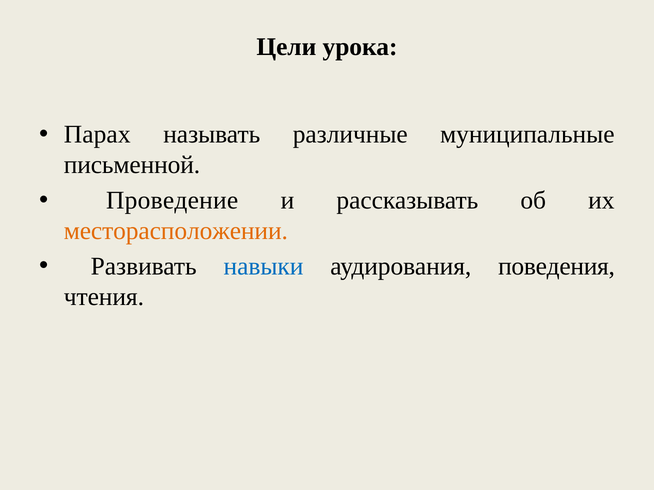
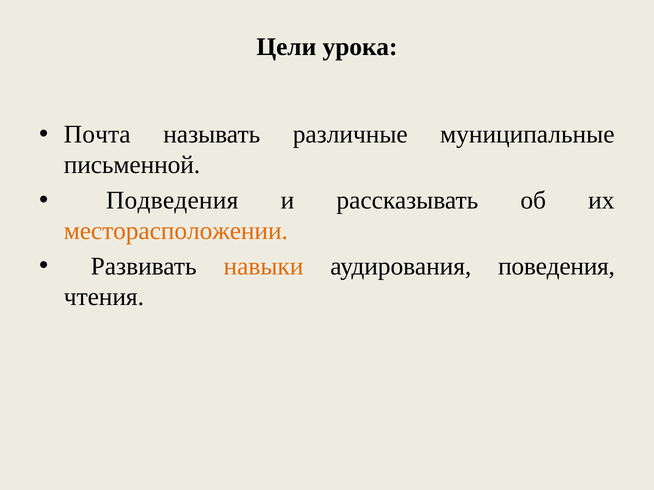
Парах: Парах -> Почта
Проведение: Проведение -> Подведения
навыки colour: blue -> orange
